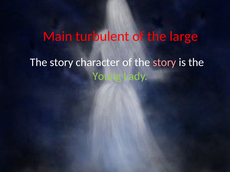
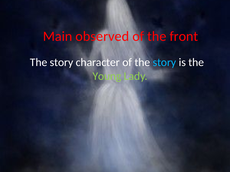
turbulent: turbulent -> observed
large: large -> front
story at (164, 63) colour: pink -> light blue
